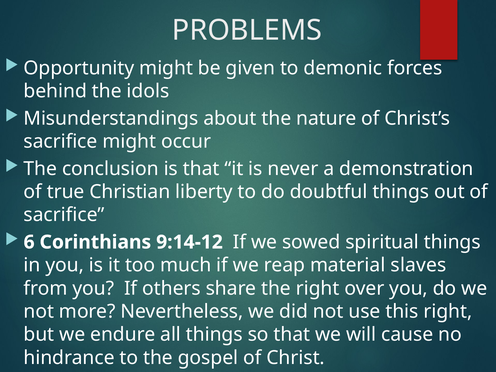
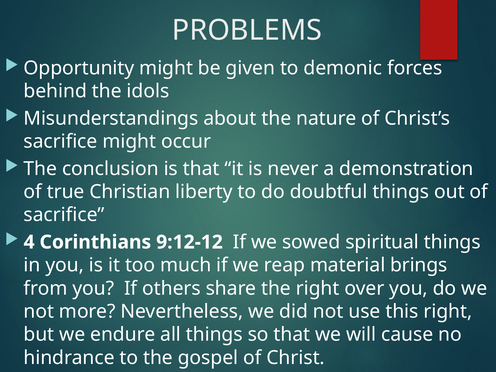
6: 6 -> 4
9:14-12: 9:14-12 -> 9:12-12
slaves: slaves -> brings
